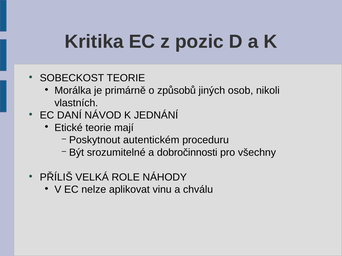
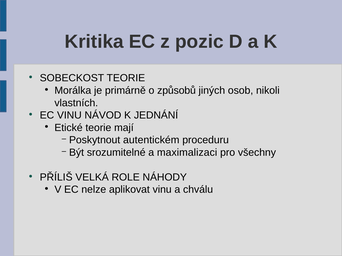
EC DANÍ: DANÍ -> VINU
dobročinnosti: dobročinnosti -> maximalizaci
